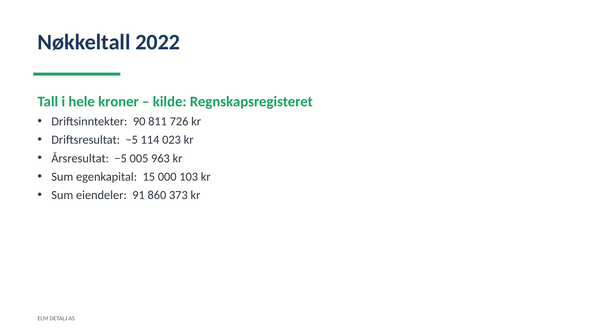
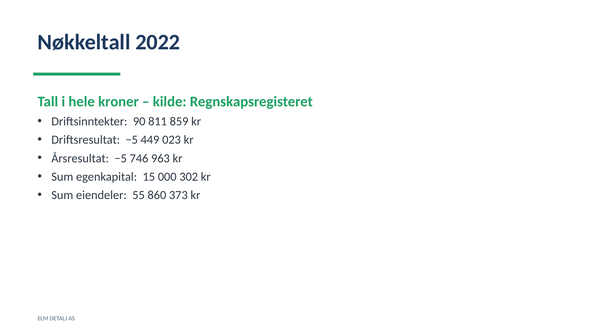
726: 726 -> 859
114: 114 -> 449
005: 005 -> 746
103: 103 -> 302
91: 91 -> 55
